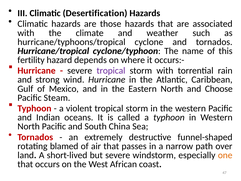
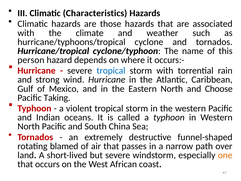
Desertification: Desertification -> Characteristics
fertility: fertility -> person
tropical at (111, 71) colour: purple -> blue
Steam: Steam -> Taking
